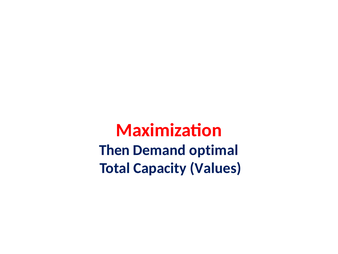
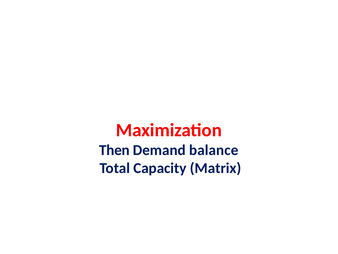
optimal: optimal -> balance
Values: Values -> Matrix
